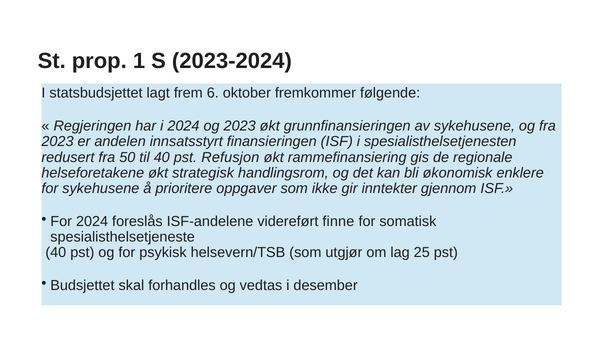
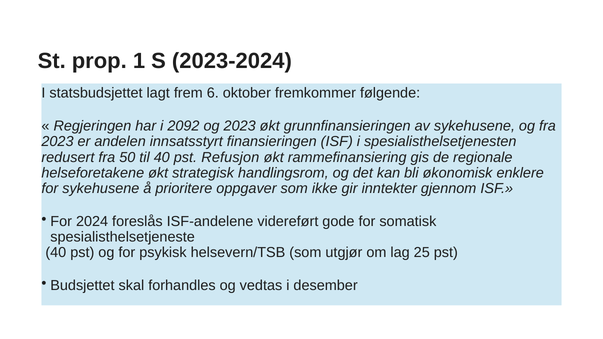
i 2024: 2024 -> 2092
finne: finne -> gode
